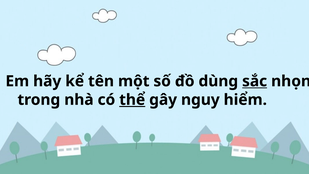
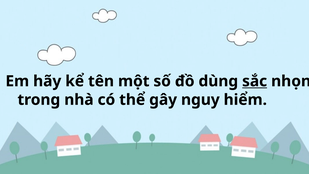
thể underline: present -> none
